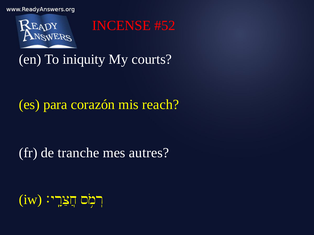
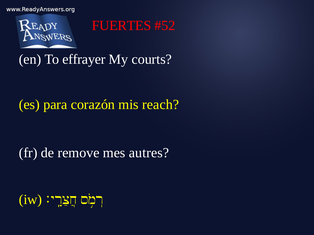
INCENSE: INCENSE -> FUERTES
iniquity: iniquity -> effrayer
tranche: tranche -> remove
